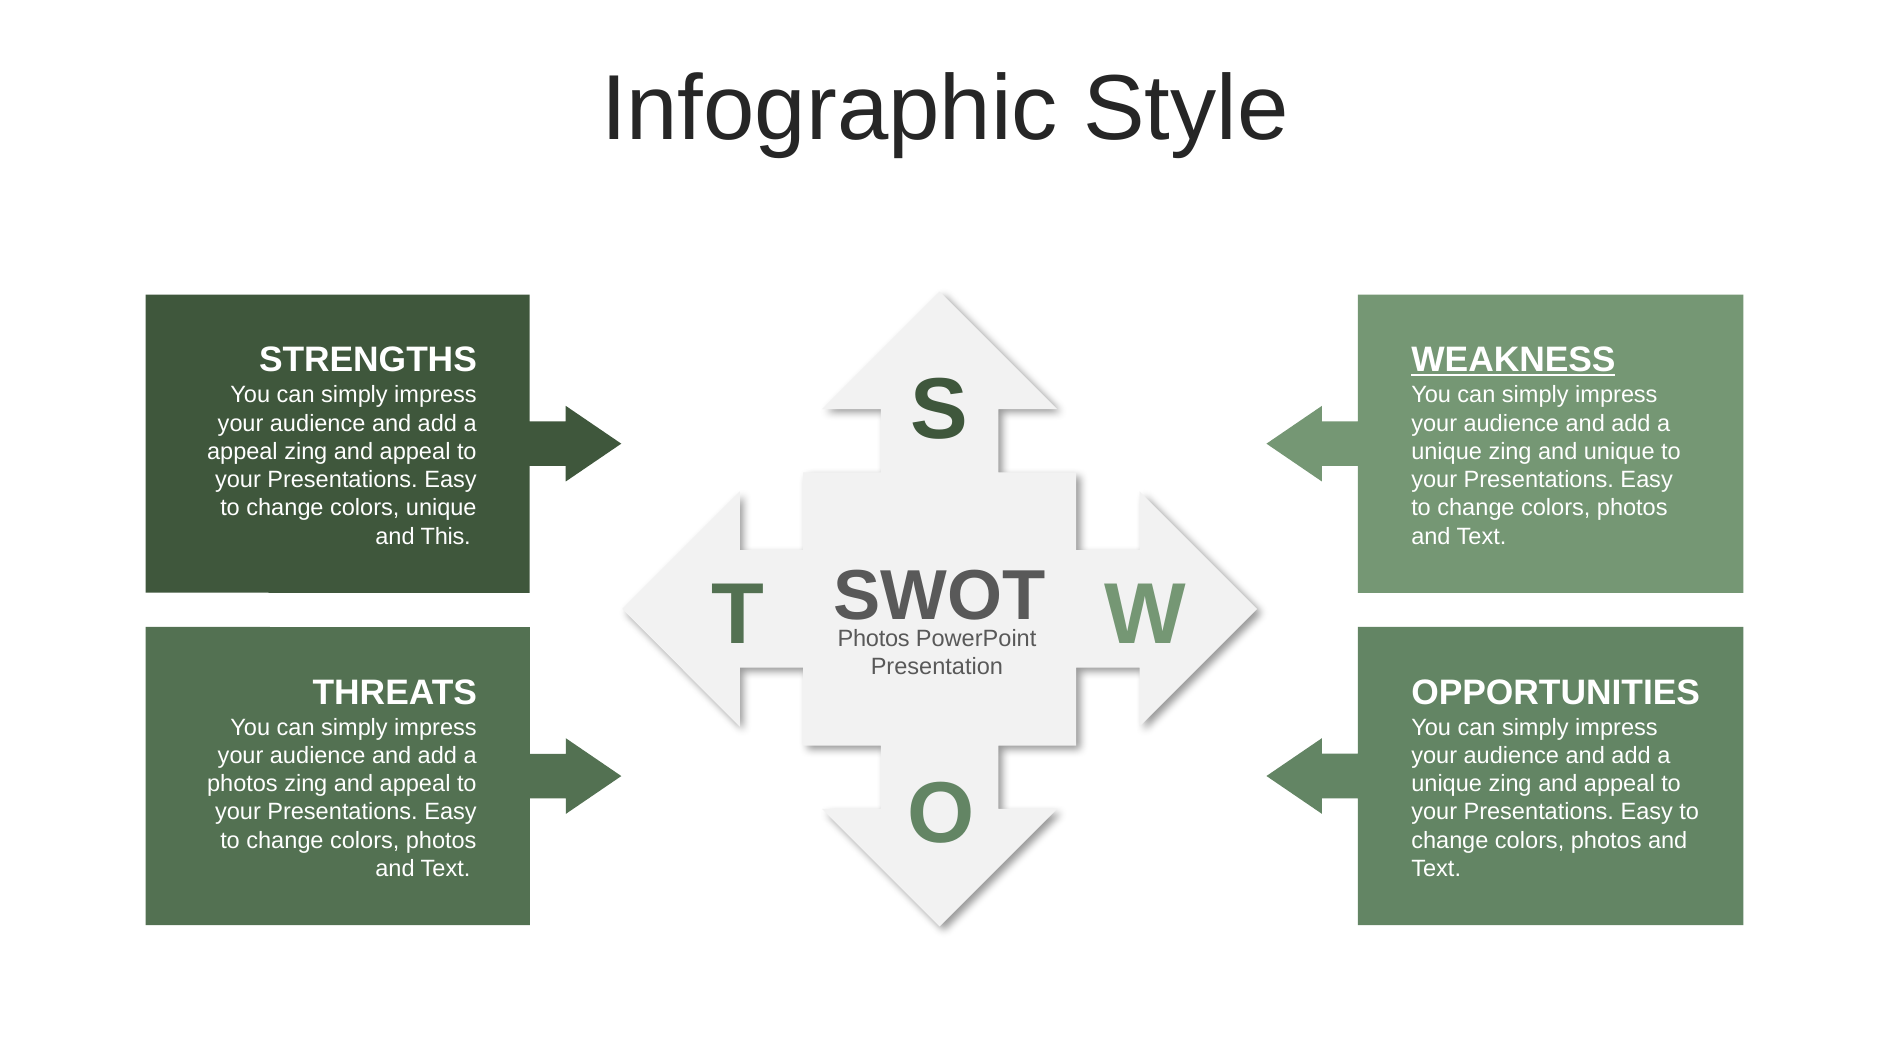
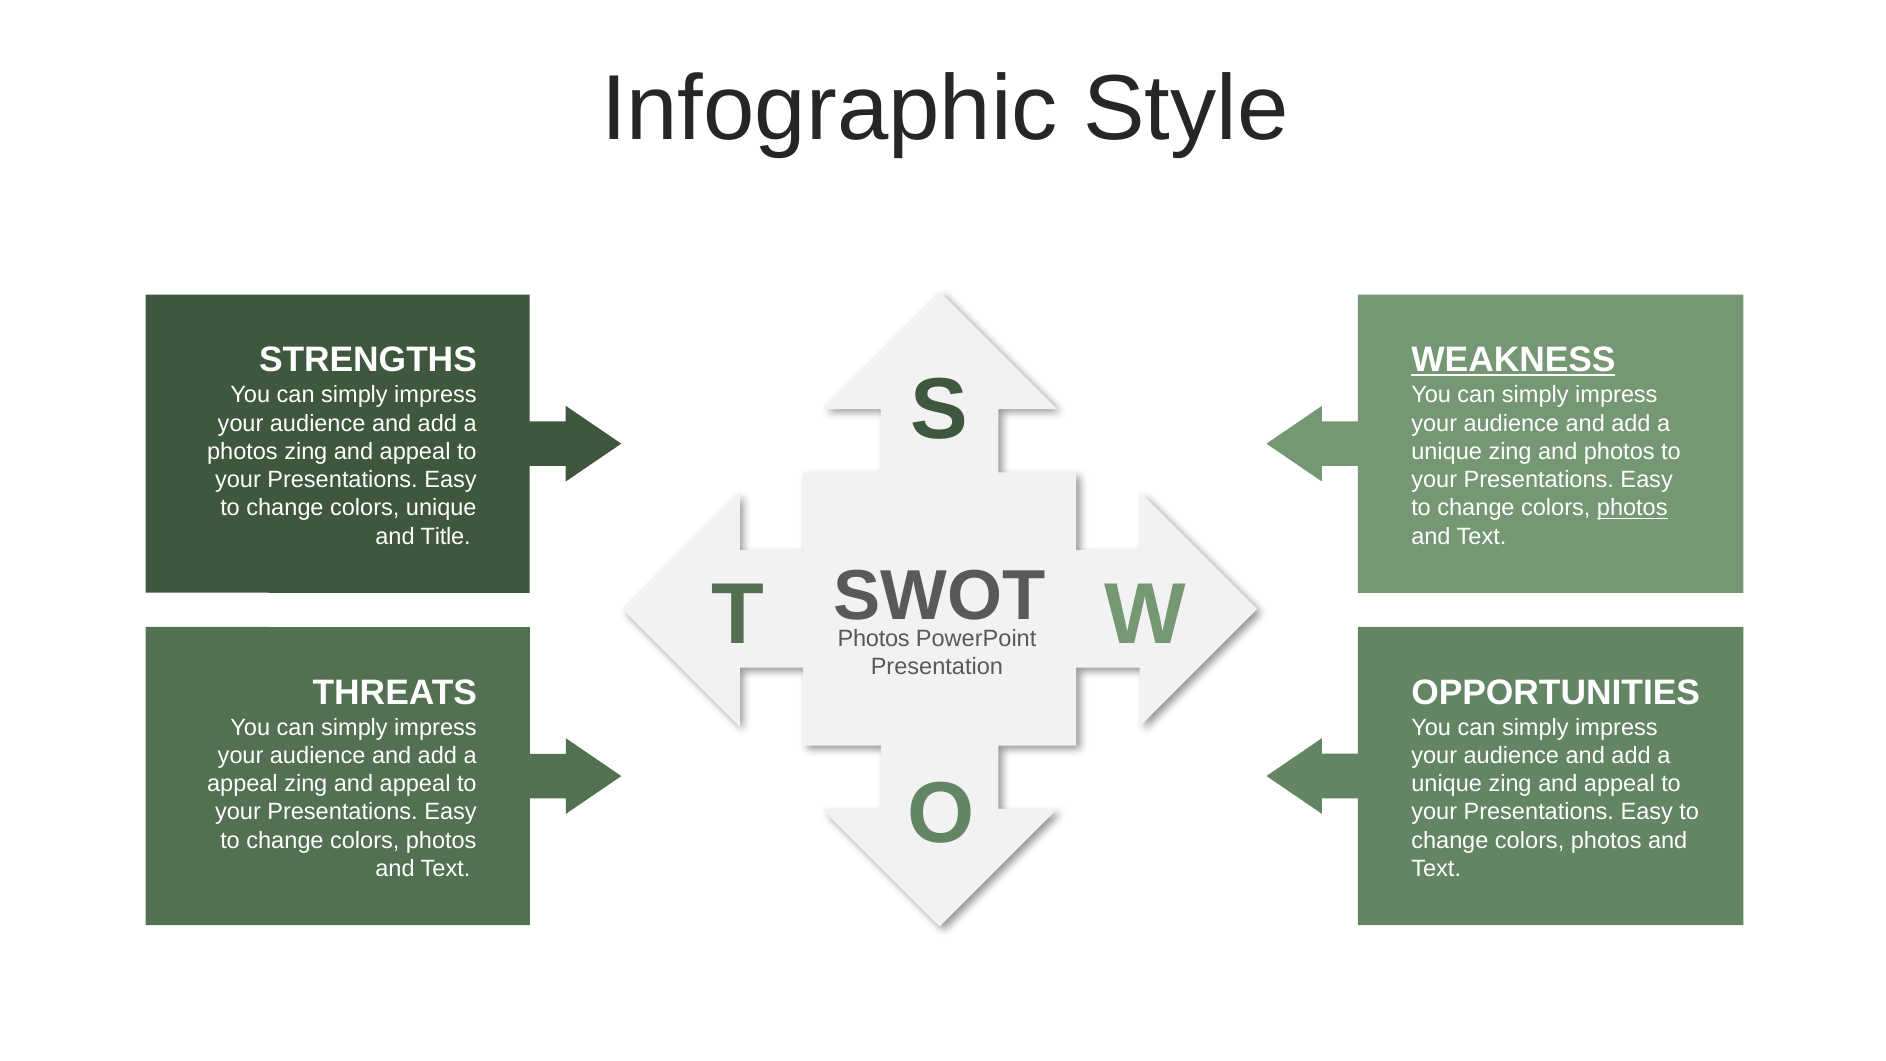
appeal at (242, 451): appeal -> photos
and unique: unique -> photos
photos at (1632, 508) underline: none -> present
This: This -> Title
photos at (242, 784): photos -> appeal
